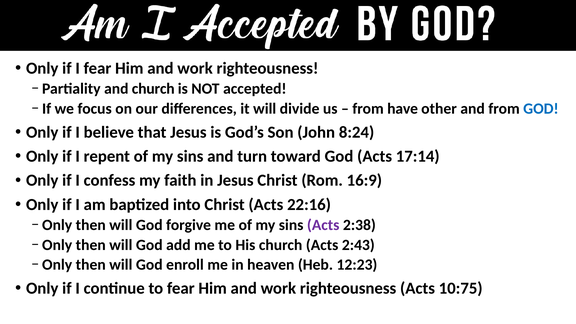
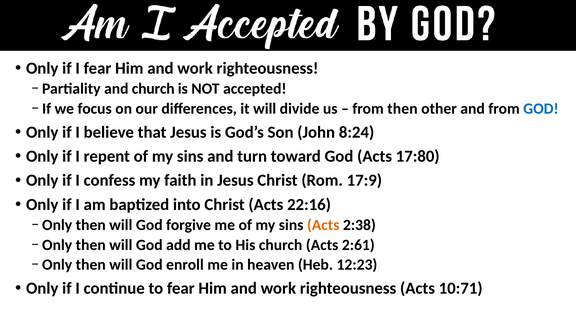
from have: have -> then
17:14: 17:14 -> 17:80
16:9: 16:9 -> 17:9
Acts at (323, 225) colour: purple -> orange
2:43: 2:43 -> 2:61
10:75: 10:75 -> 10:71
